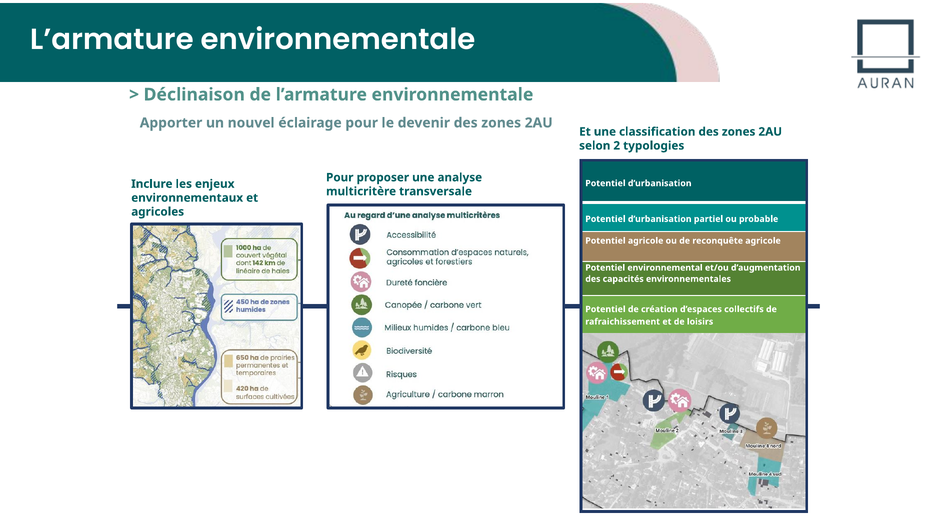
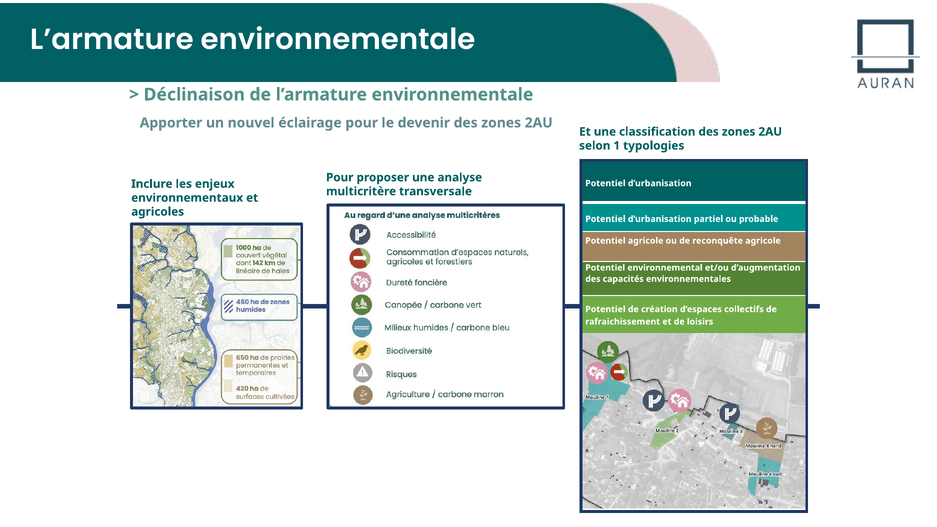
2: 2 -> 1
